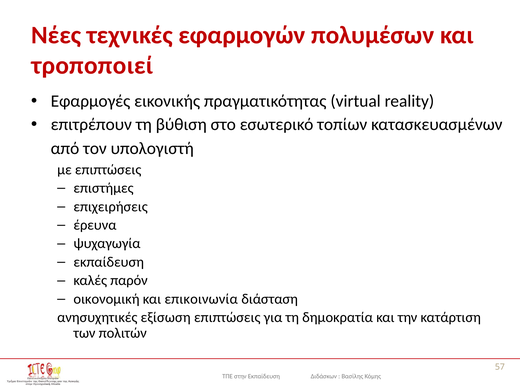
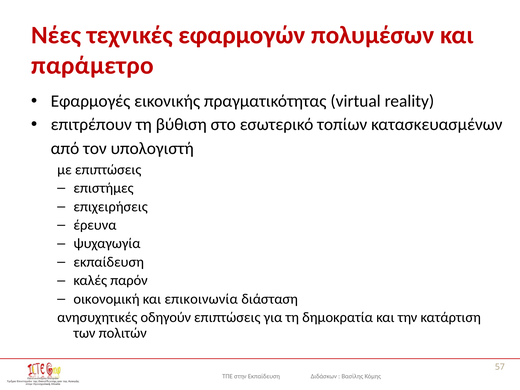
τροποποιεί: τροποποιεί -> παράμετρο
εξίσωση: εξίσωση -> οδηγούν
